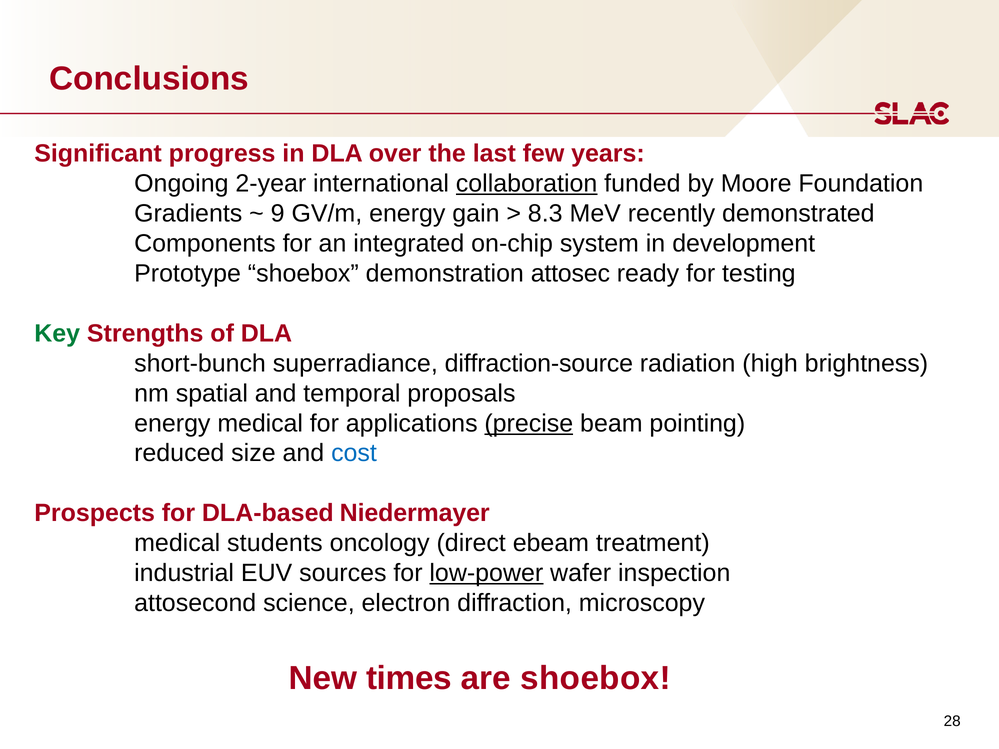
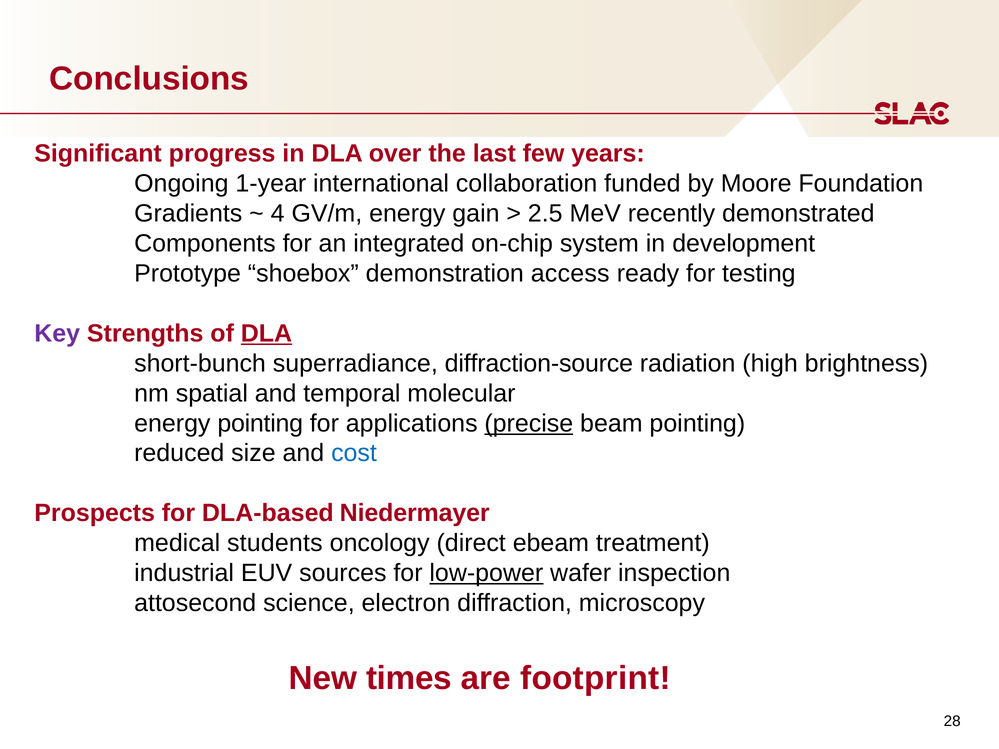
2-year: 2-year -> 1-year
collaboration underline: present -> none
9: 9 -> 4
8.3: 8.3 -> 2.5
attosec: attosec -> access
Key colour: green -> purple
DLA at (266, 334) underline: none -> present
proposals: proposals -> molecular
energy medical: medical -> pointing
are shoebox: shoebox -> footprint
